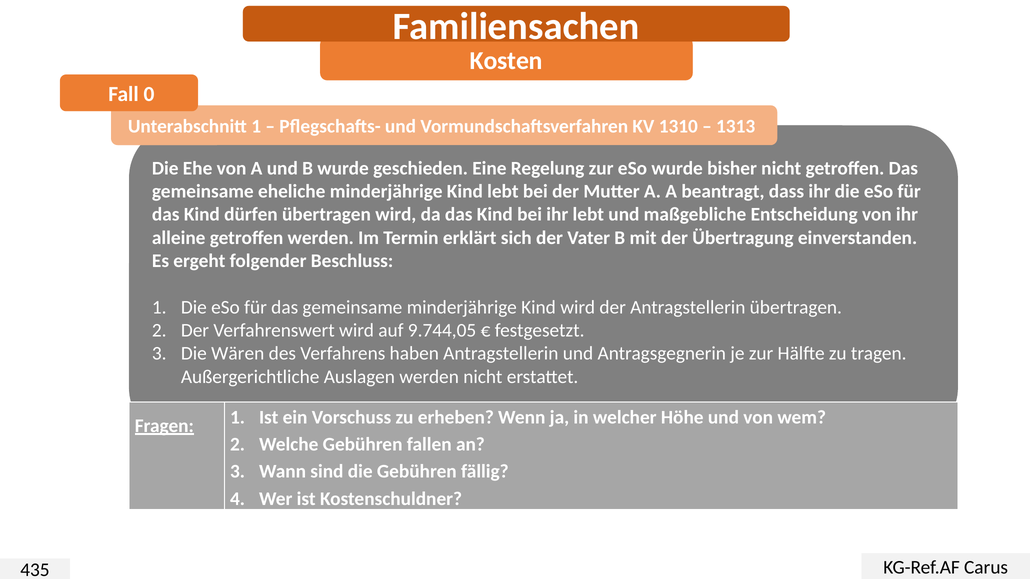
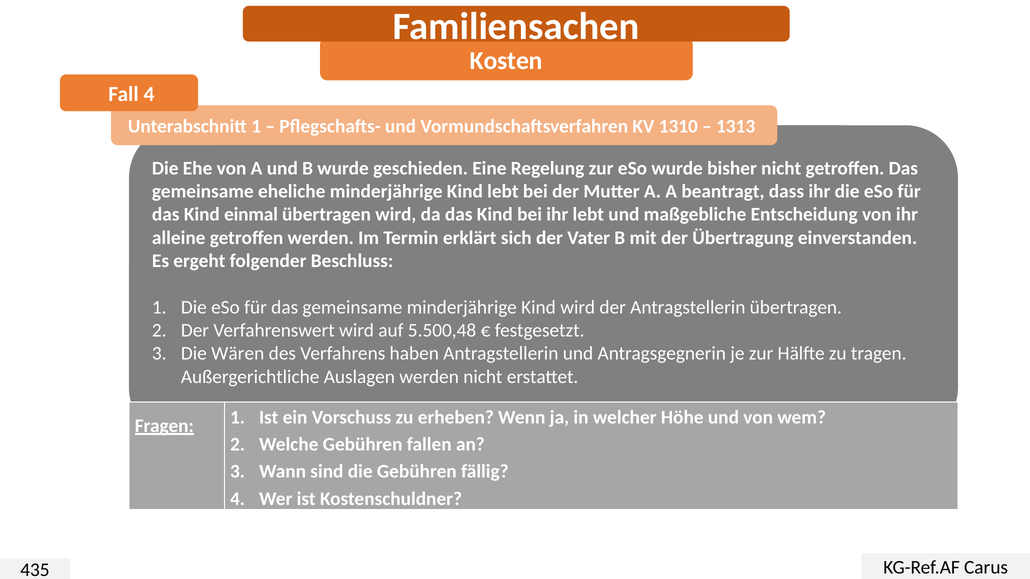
Fall 0: 0 -> 4
dürfen: dürfen -> einmal
9.744,05: 9.744,05 -> 5.500,48
